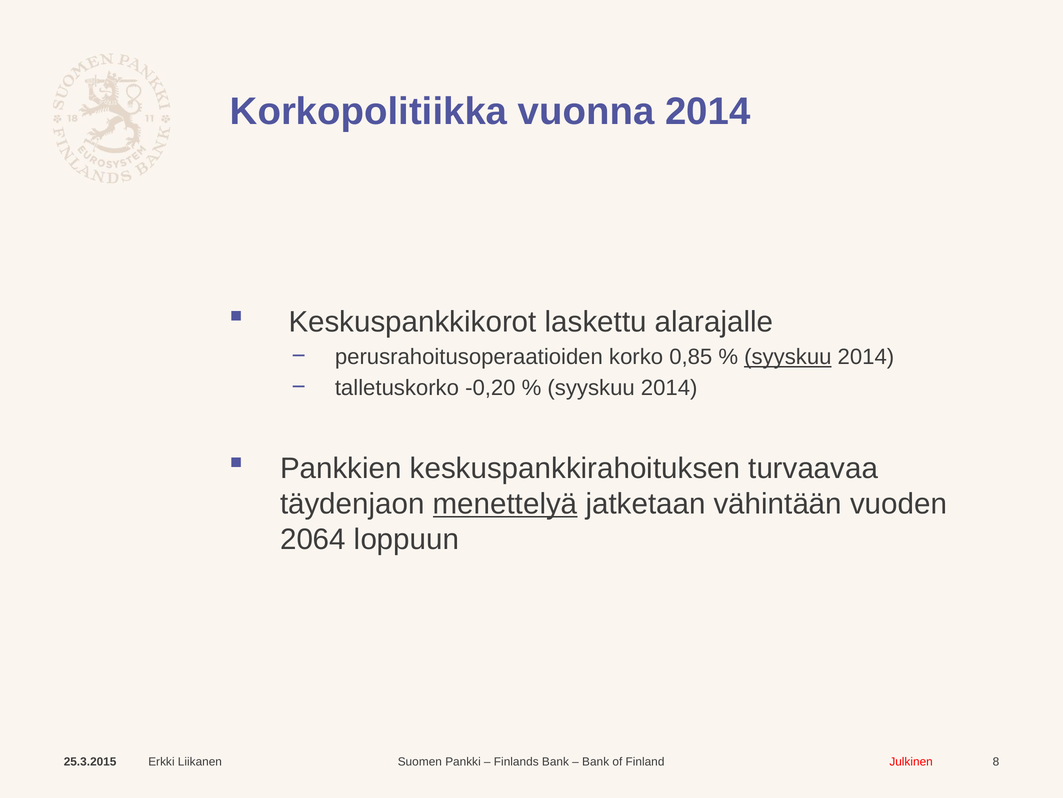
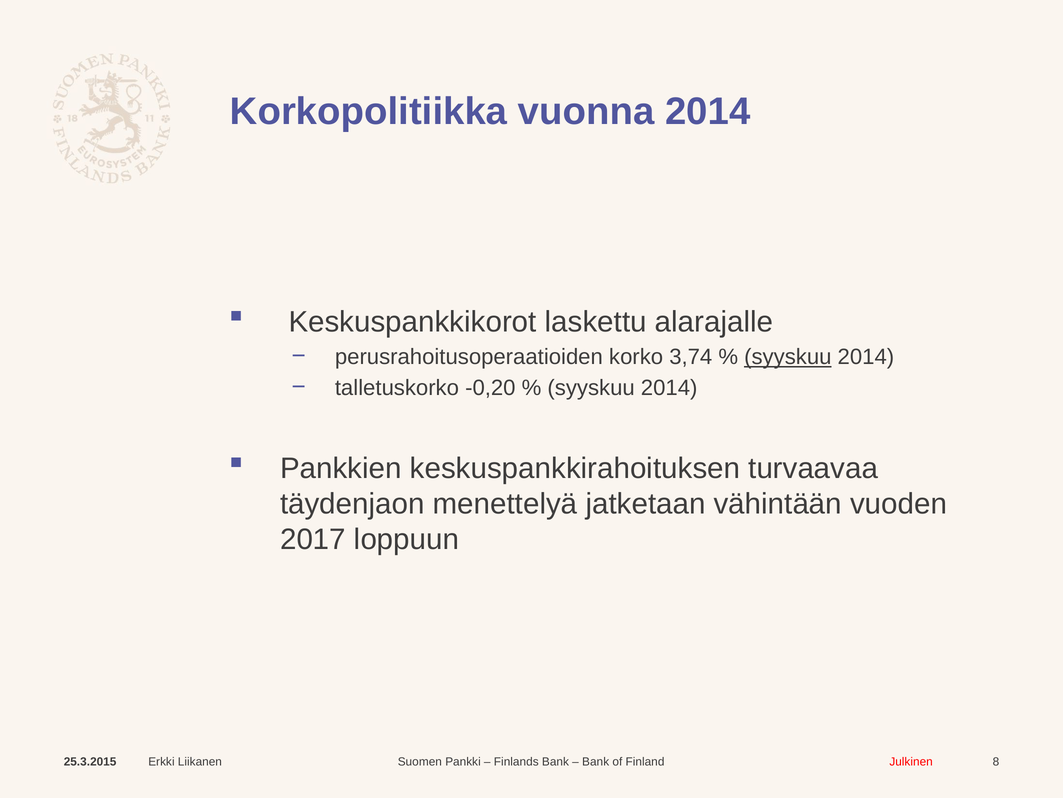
0,85: 0,85 -> 3,74
menettelyä underline: present -> none
2064: 2064 -> 2017
